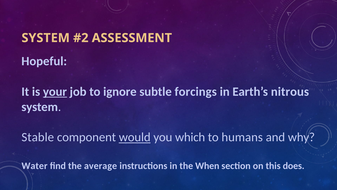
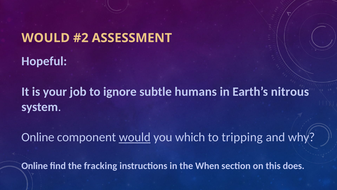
SYSTEM at (46, 38): SYSTEM -> WOULD
your underline: present -> none
forcings: forcings -> humans
Stable at (38, 137): Stable -> Online
humans: humans -> tripping
Water at (35, 165): Water -> Online
average: average -> fracking
